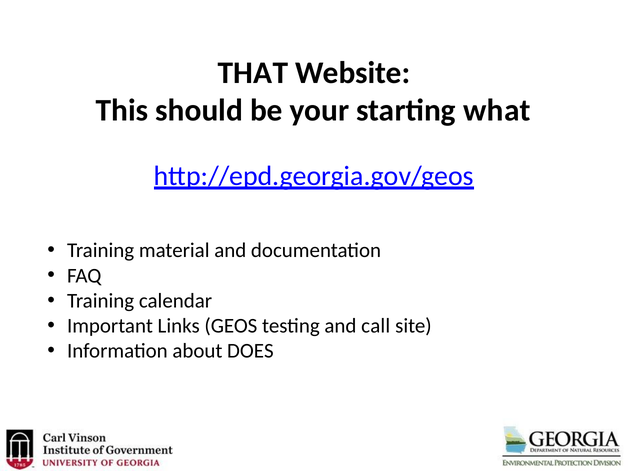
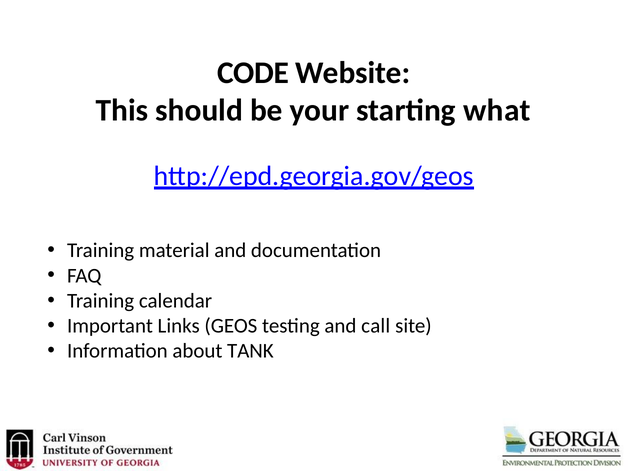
THAT: THAT -> CODE
DOES: DOES -> TANK
